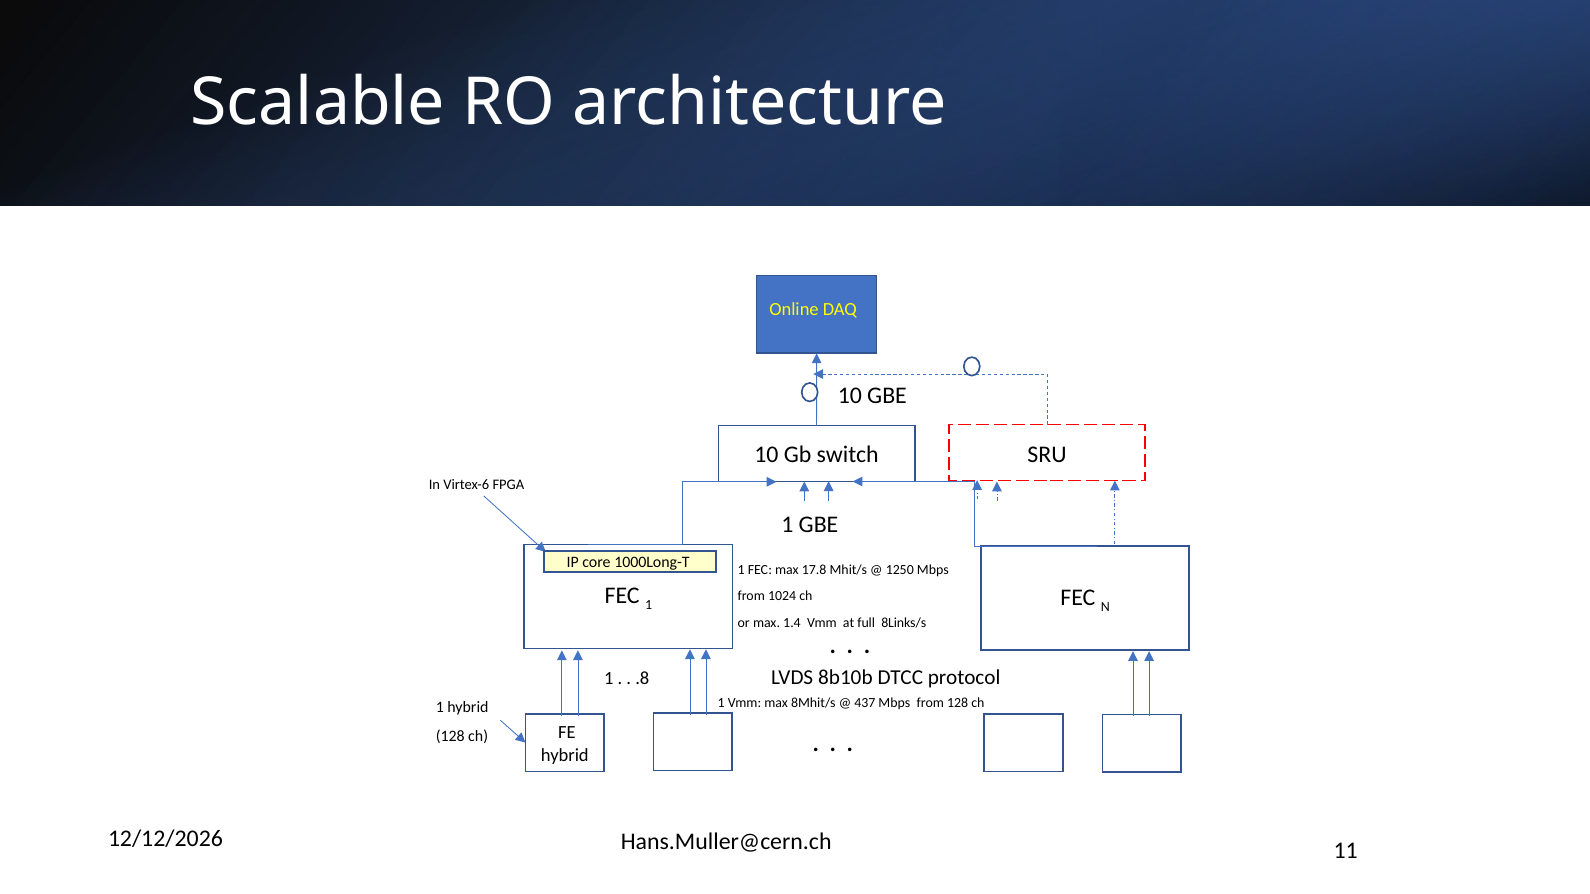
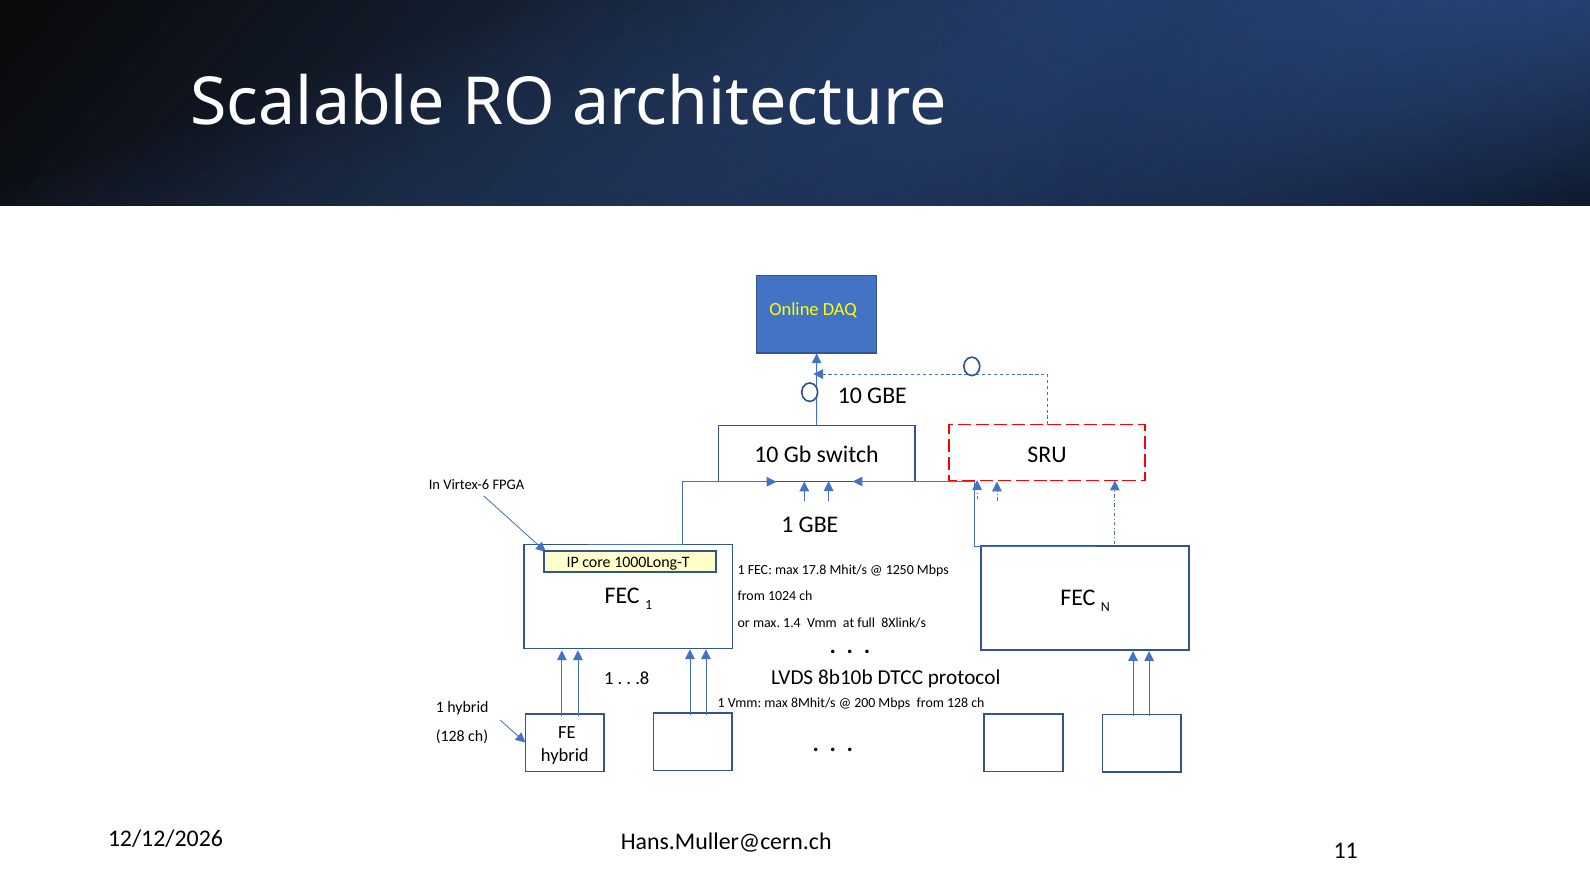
8Links/s: 8Links/s -> 8Xlink/s
437: 437 -> 200
